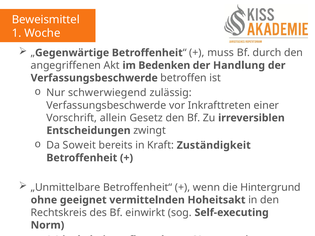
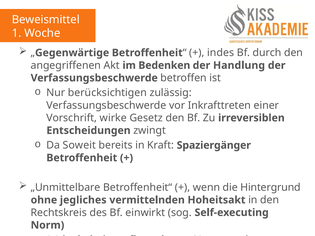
muss at (221, 53): muss -> indes
schwerwiegend: schwerwiegend -> berücksichtigen
allein: allein -> wirke
Zuständigkeit: Zuständigkeit -> Spaziergänger
geeignet: geeignet -> jegliches
